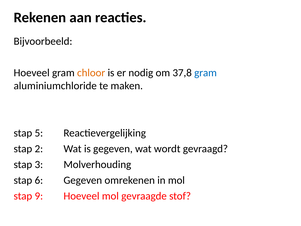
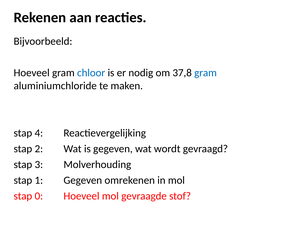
chloor colour: orange -> blue
5: 5 -> 4
6 at (39, 180): 6 -> 1
9: 9 -> 0
